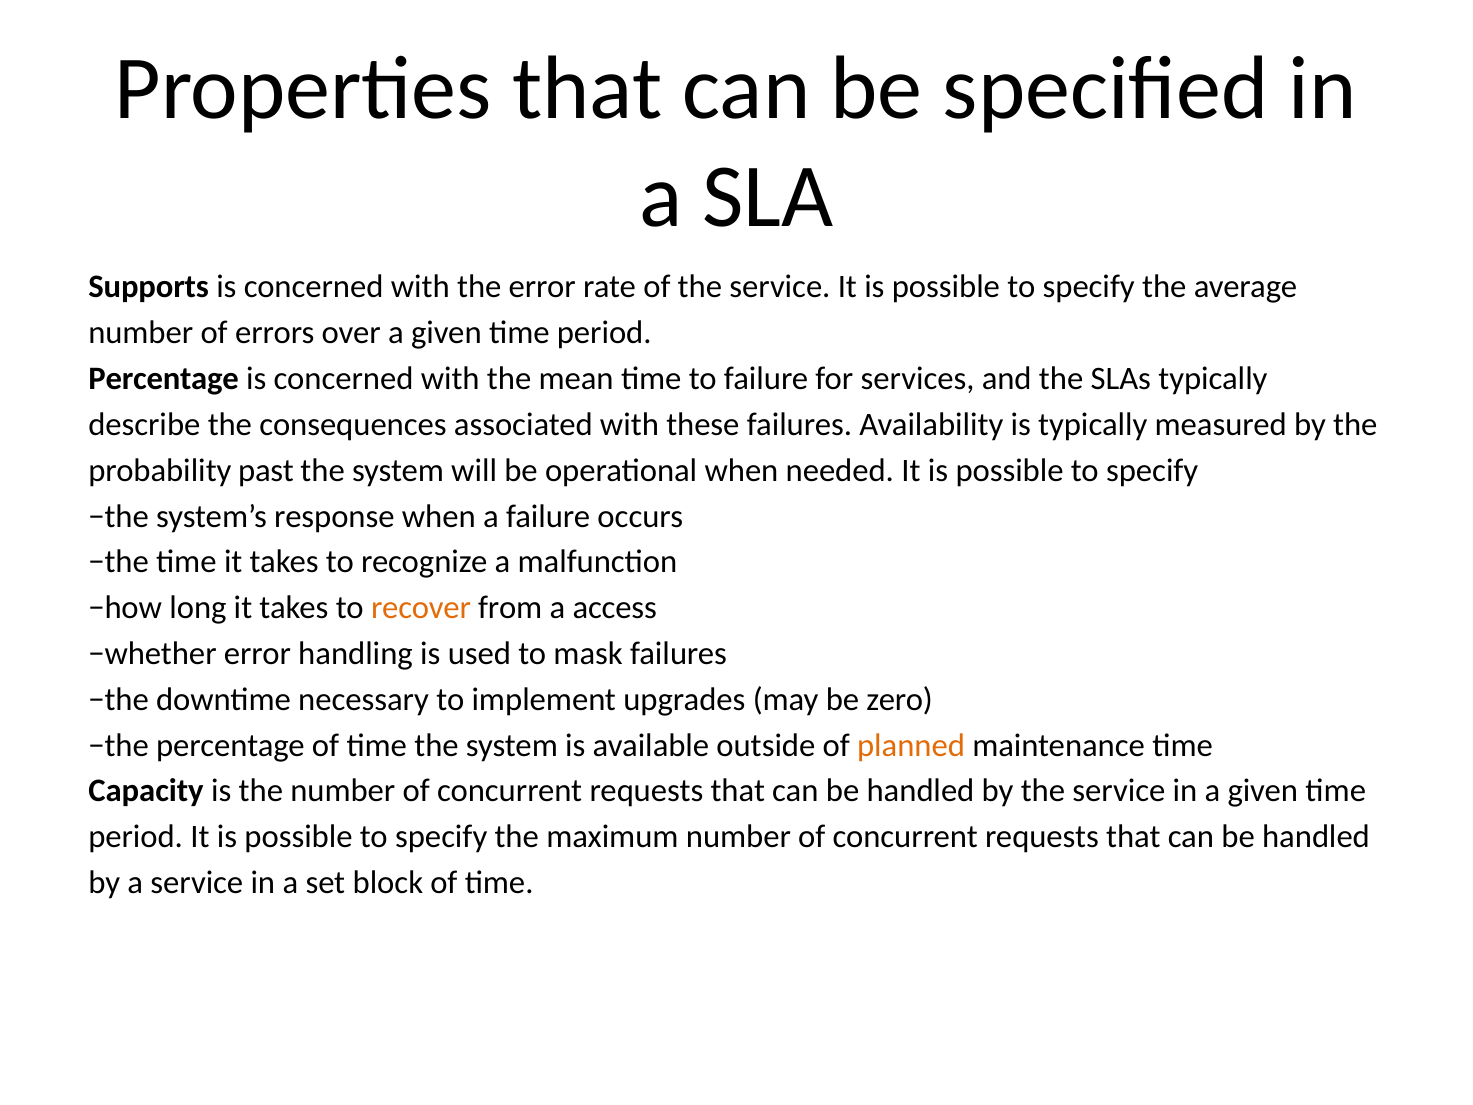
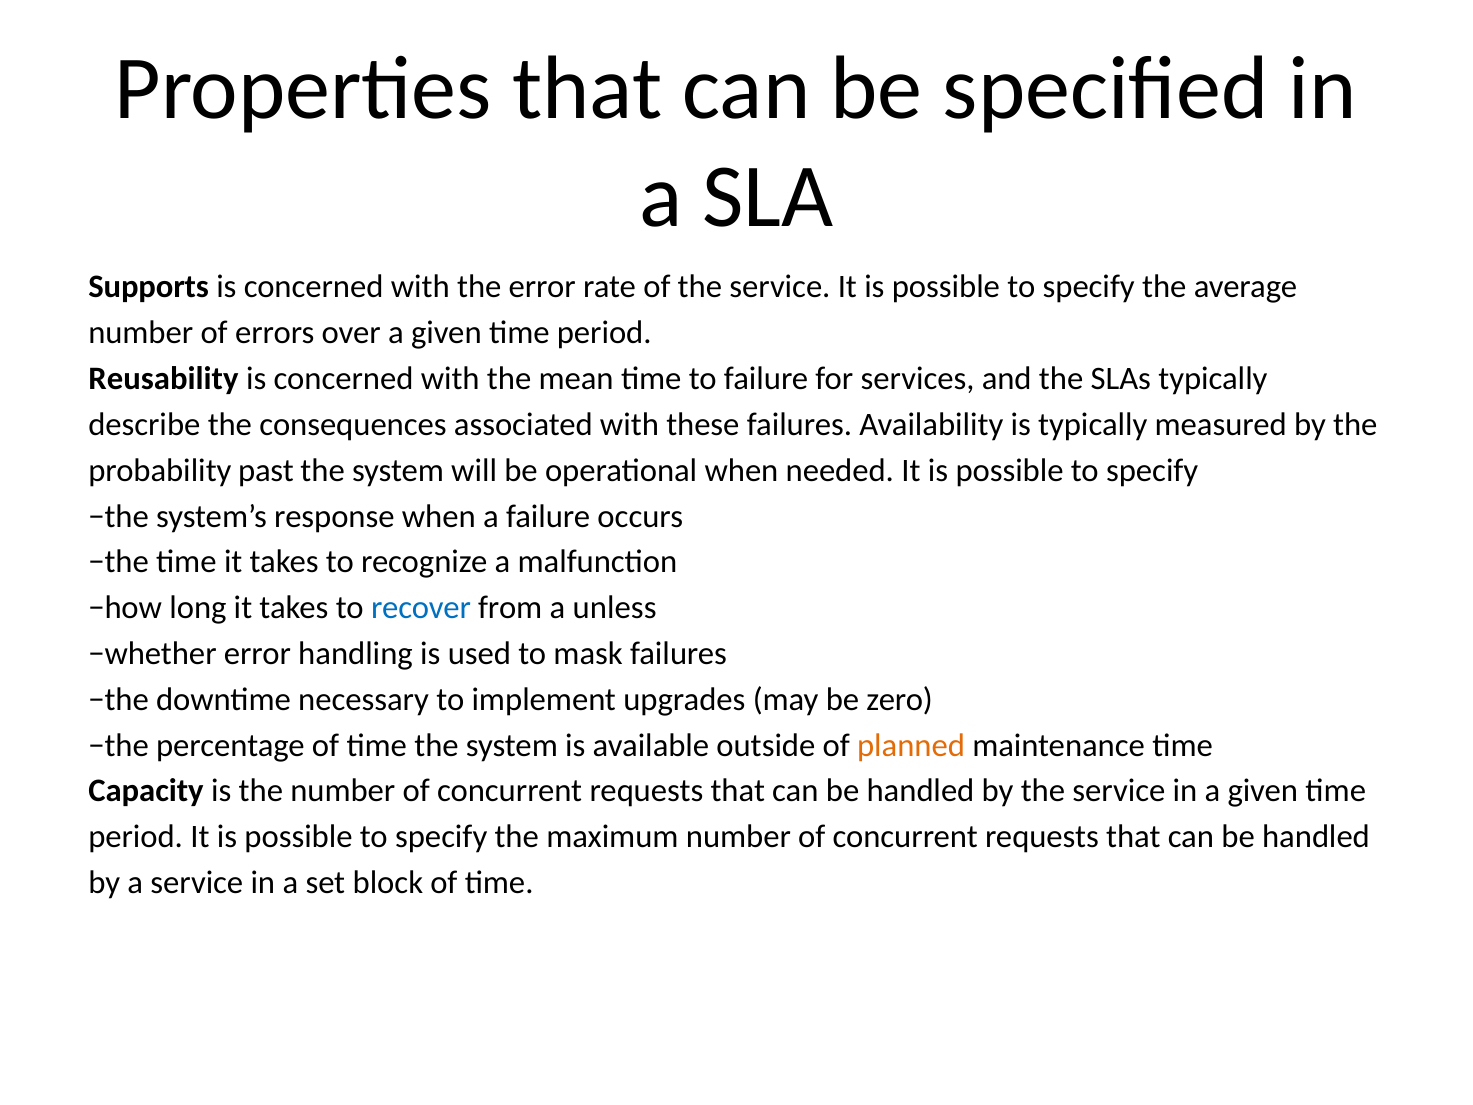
Percentage at (164, 379): Percentage -> Reusability
recover colour: orange -> blue
access: access -> unless
